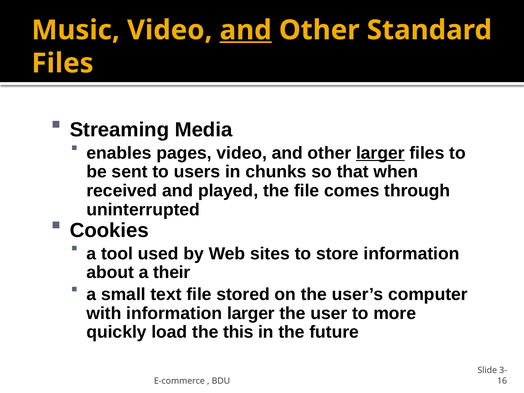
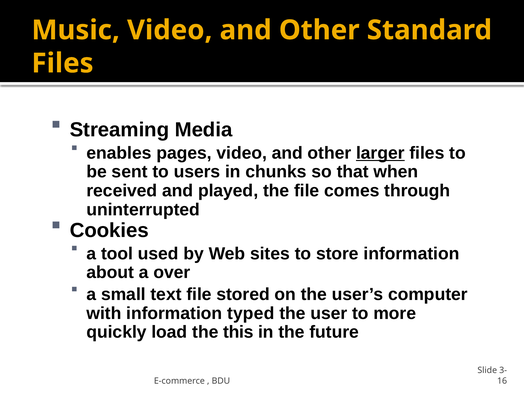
and at (246, 30) underline: present -> none
their: their -> over
information larger: larger -> typed
